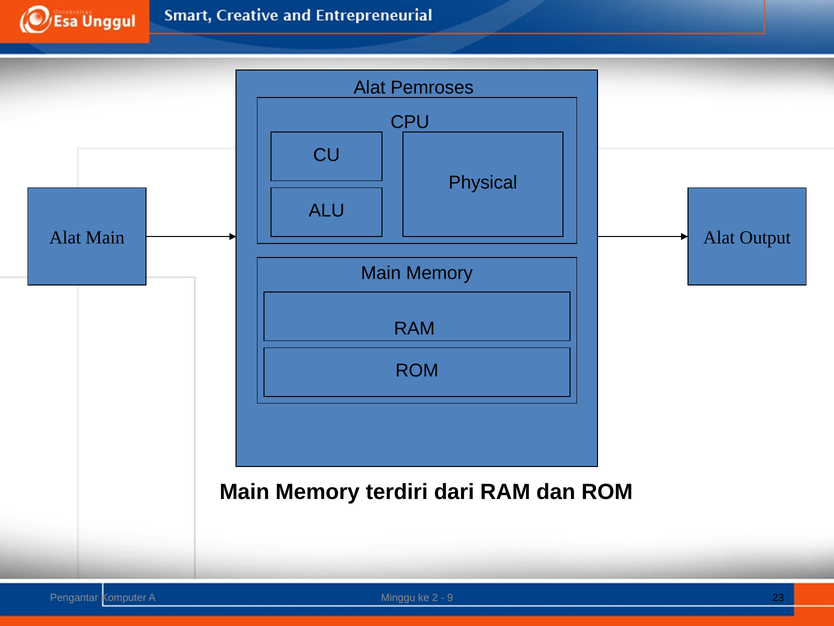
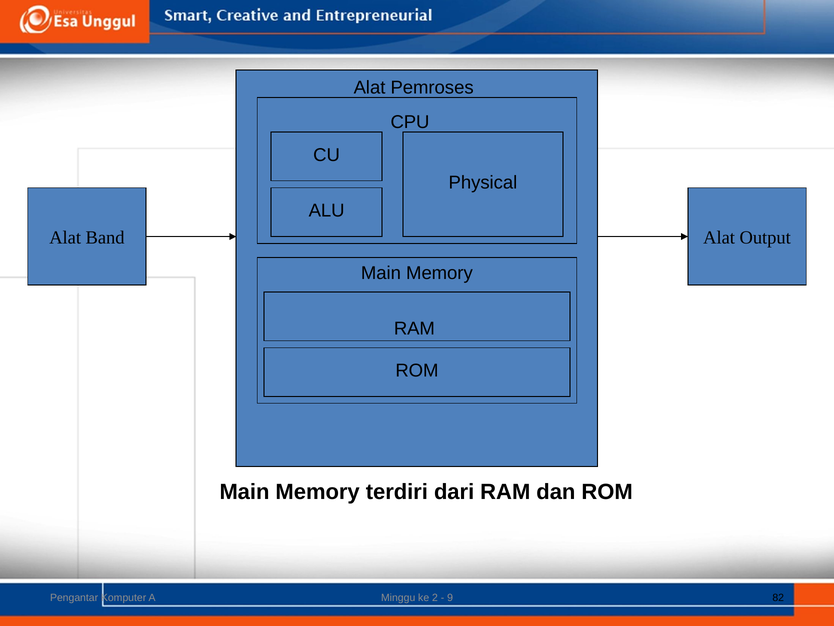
Alat Main: Main -> Band
23: 23 -> 82
